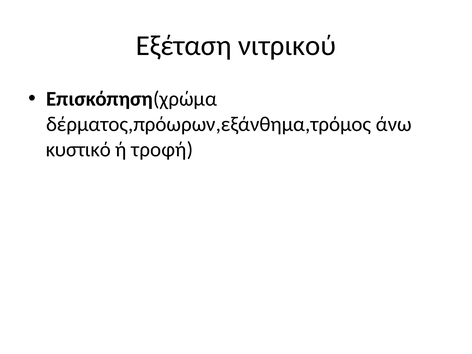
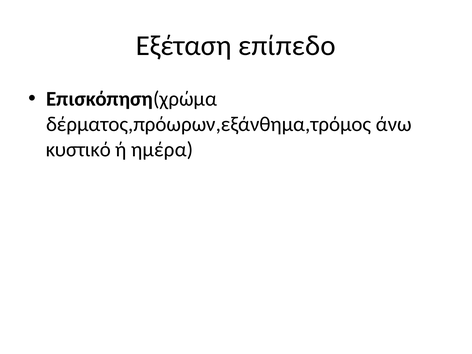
νιτρικού: νιτρικού -> επίπεδο
τροφή: τροφή -> ημέρα
